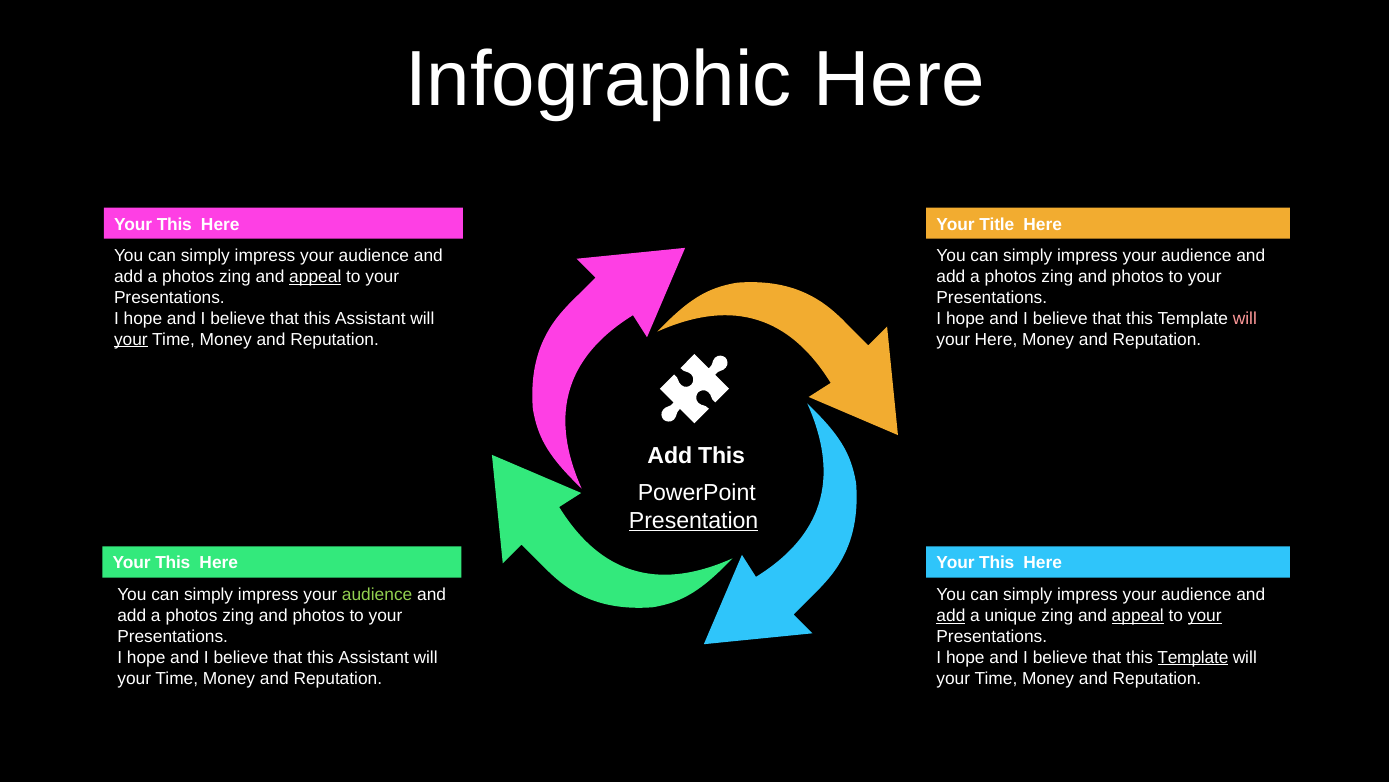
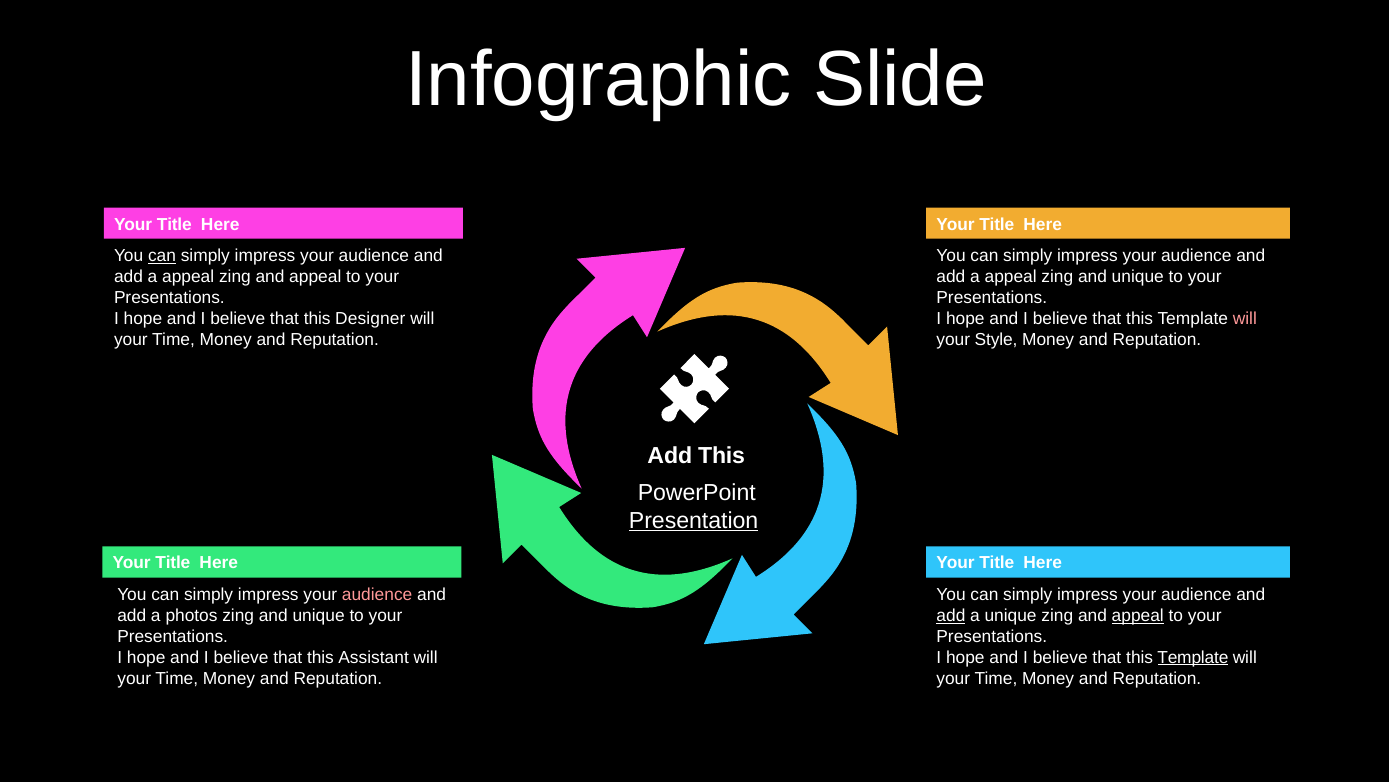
Infographic Here: Here -> Slide
This at (174, 224): This -> Title
can at (162, 256) underline: none -> present
photos at (188, 277): photos -> appeal
appeal at (315, 277) underline: present -> none
photos at (1011, 277): photos -> appeal
photos at (1138, 277): photos -> unique
Assistant at (370, 318): Assistant -> Designer
your at (131, 339) underline: present -> none
your Here: Here -> Style
This at (173, 563): This -> Title
This at (997, 563): This -> Title
audience at (377, 594) colour: light green -> pink
photos at (319, 615): photos -> unique
your at (1205, 615) underline: present -> none
